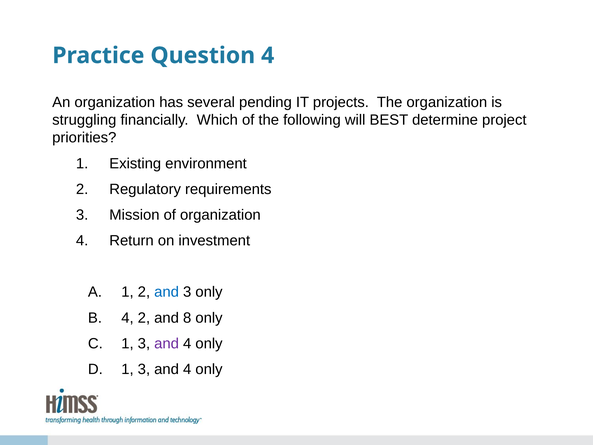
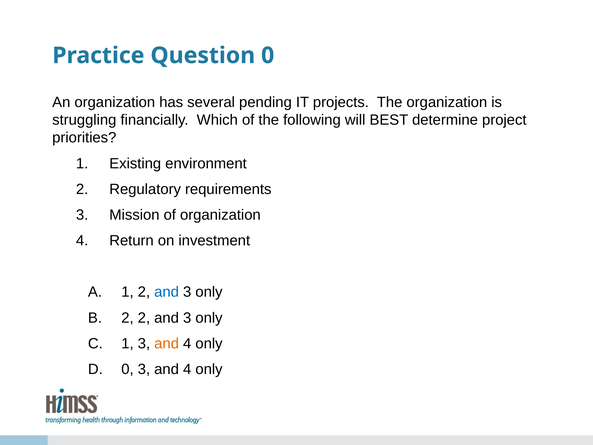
Question 4: 4 -> 0
4 at (127, 318): 4 -> 2
8 at (187, 318): 8 -> 3
and at (167, 343) colour: purple -> orange
1 at (127, 369): 1 -> 0
